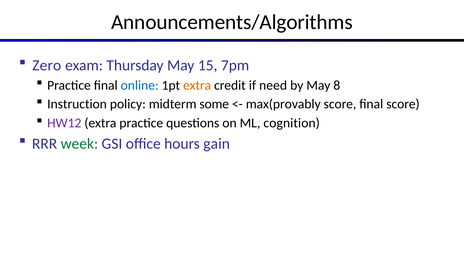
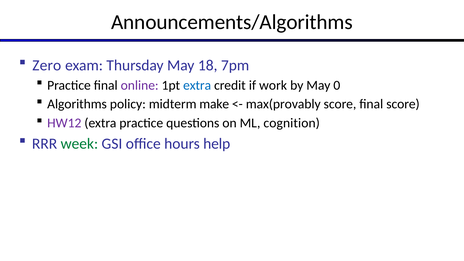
15: 15 -> 18
online colour: blue -> purple
extra at (197, 85) colour: orange -> blue
need: need -> work
8: 8 -> 0
Instruction: Instruction -> Algorithms
some: some -> make
gain: gain -> help
